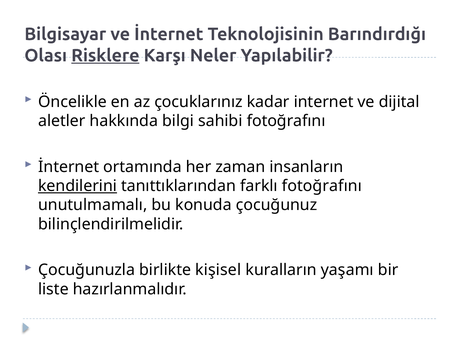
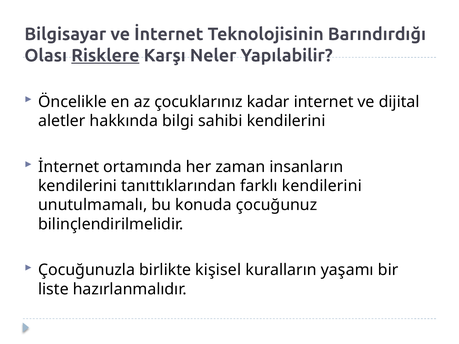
sahibi fotoğrafını: fotoğrafını -> kendilerini
kendilerini at (78, 186) underline: present -> none
farklı fotoğrafını: fotoğrafını -> kendilerini
